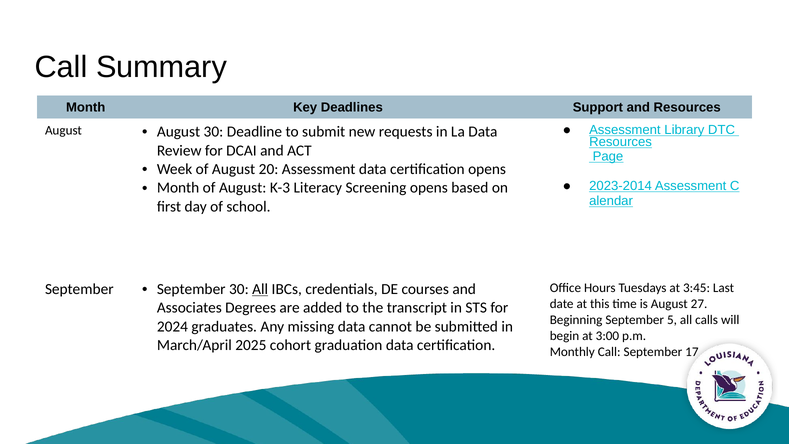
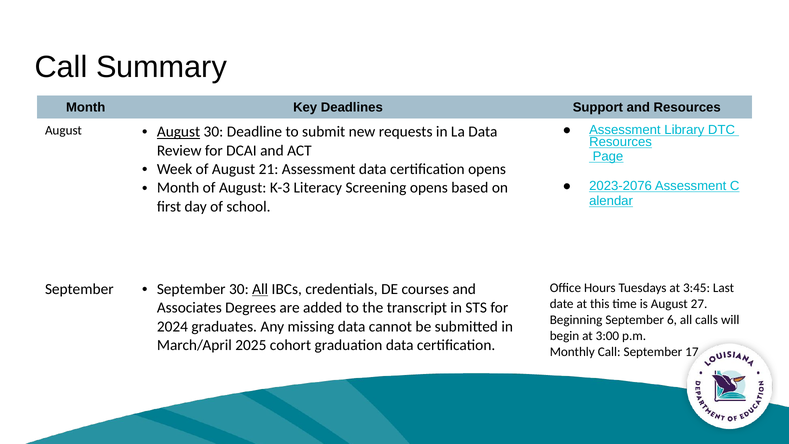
August at (179, 132) underline: none -> present
20: 20 -> 21
2023-2014: 2023-2014 -> 2023-2076
5: 5 -> 6
